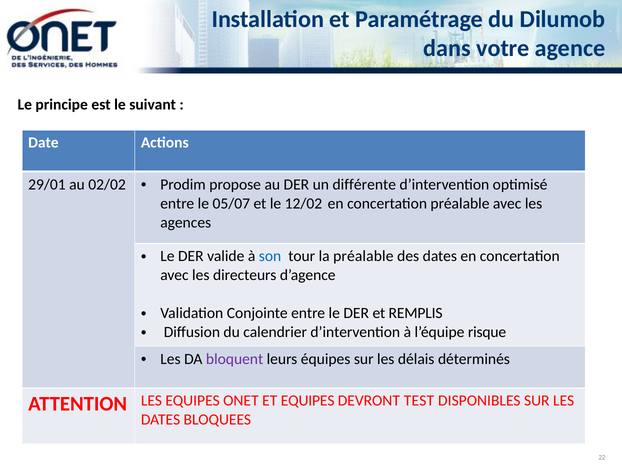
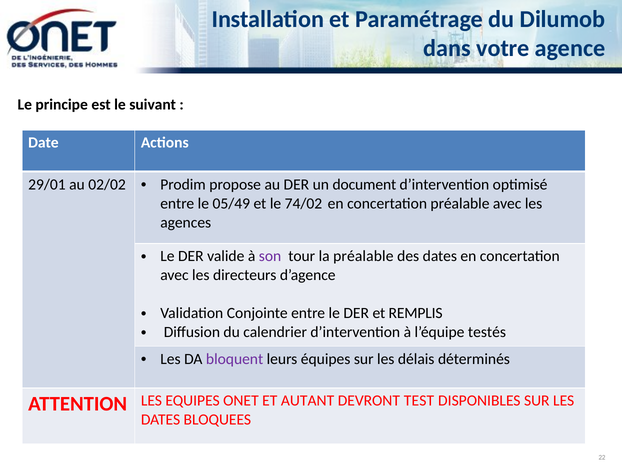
différente: différente -> document
05/07: 05/07 -> 05/49
12/02: 12/02 -> 74/02
son colour: blue -> purple
risque: risque -> testés
ET EQUIPES: EQUIPES -> AUTANT
